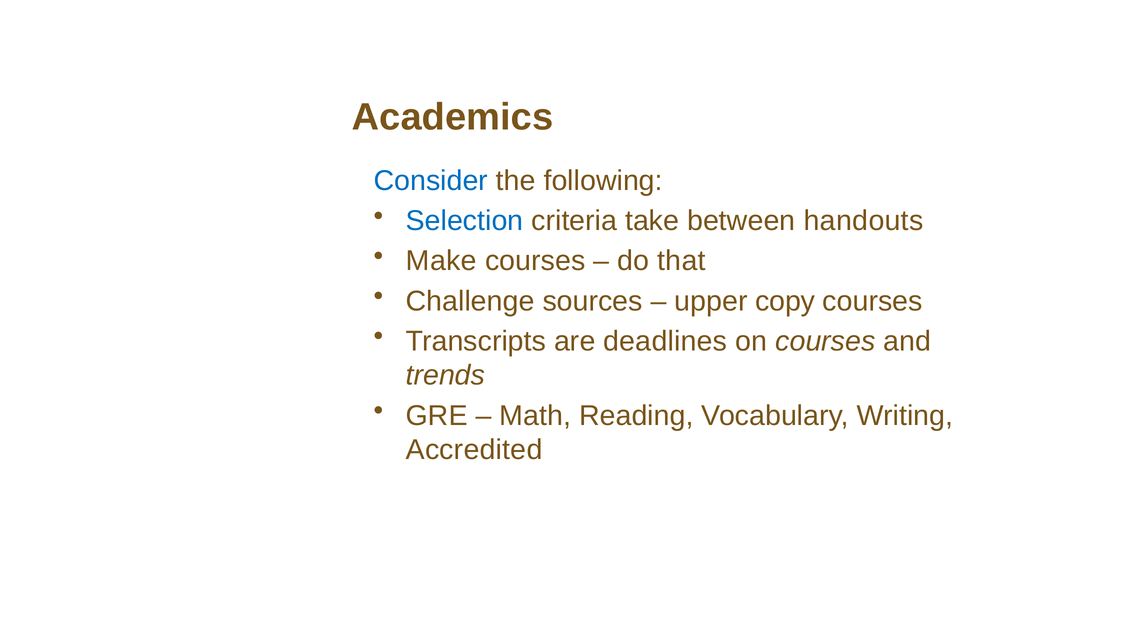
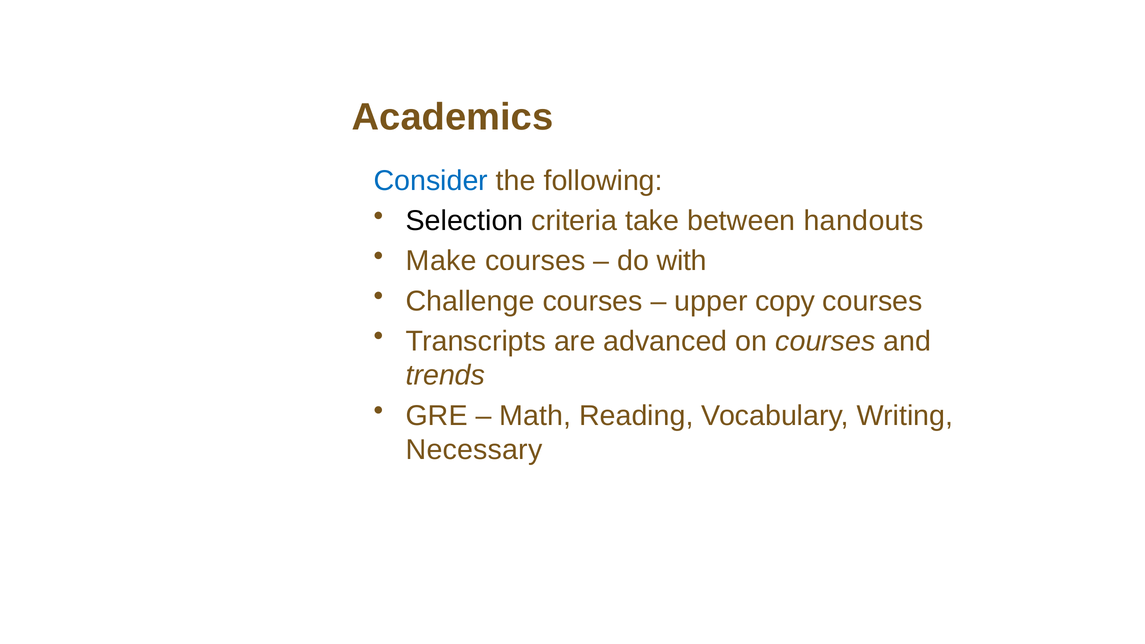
Selection colour: blue -> black
that: that -> with
Challenge sources: sources -> courses
deadlines: deadlines -> advanced
Accredited: Accredited -> Necessary
